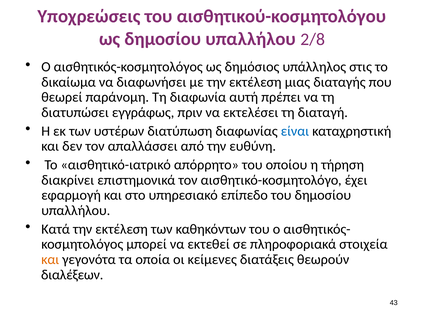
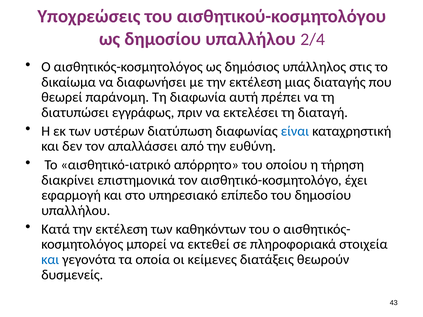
2/8: 2/8 -> 2/4
και at (50, 260) colour: orange -> blue
διαλέξεων: διαλέξεων -> δυσμενείς
